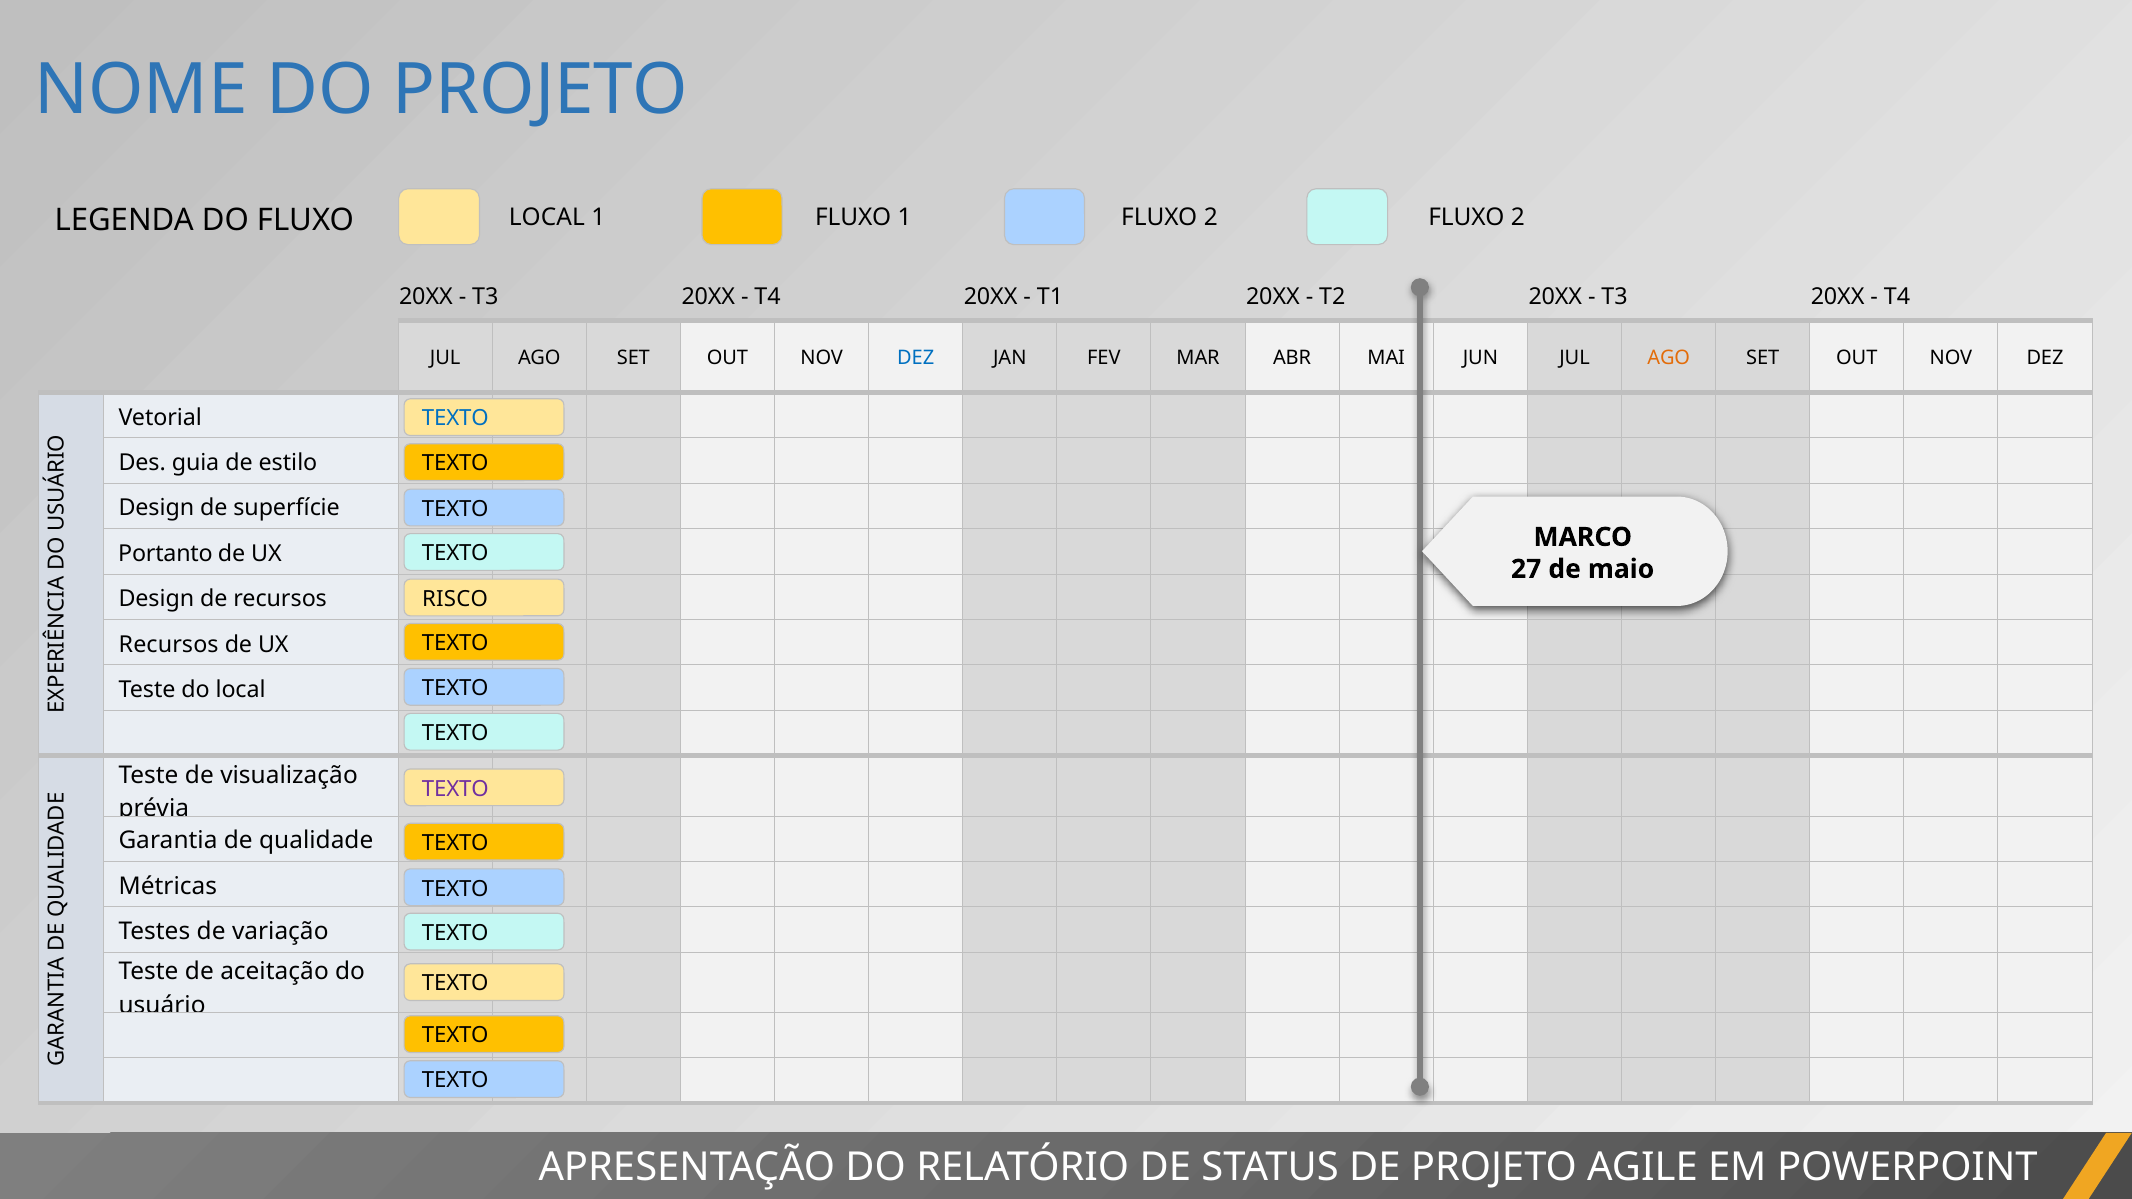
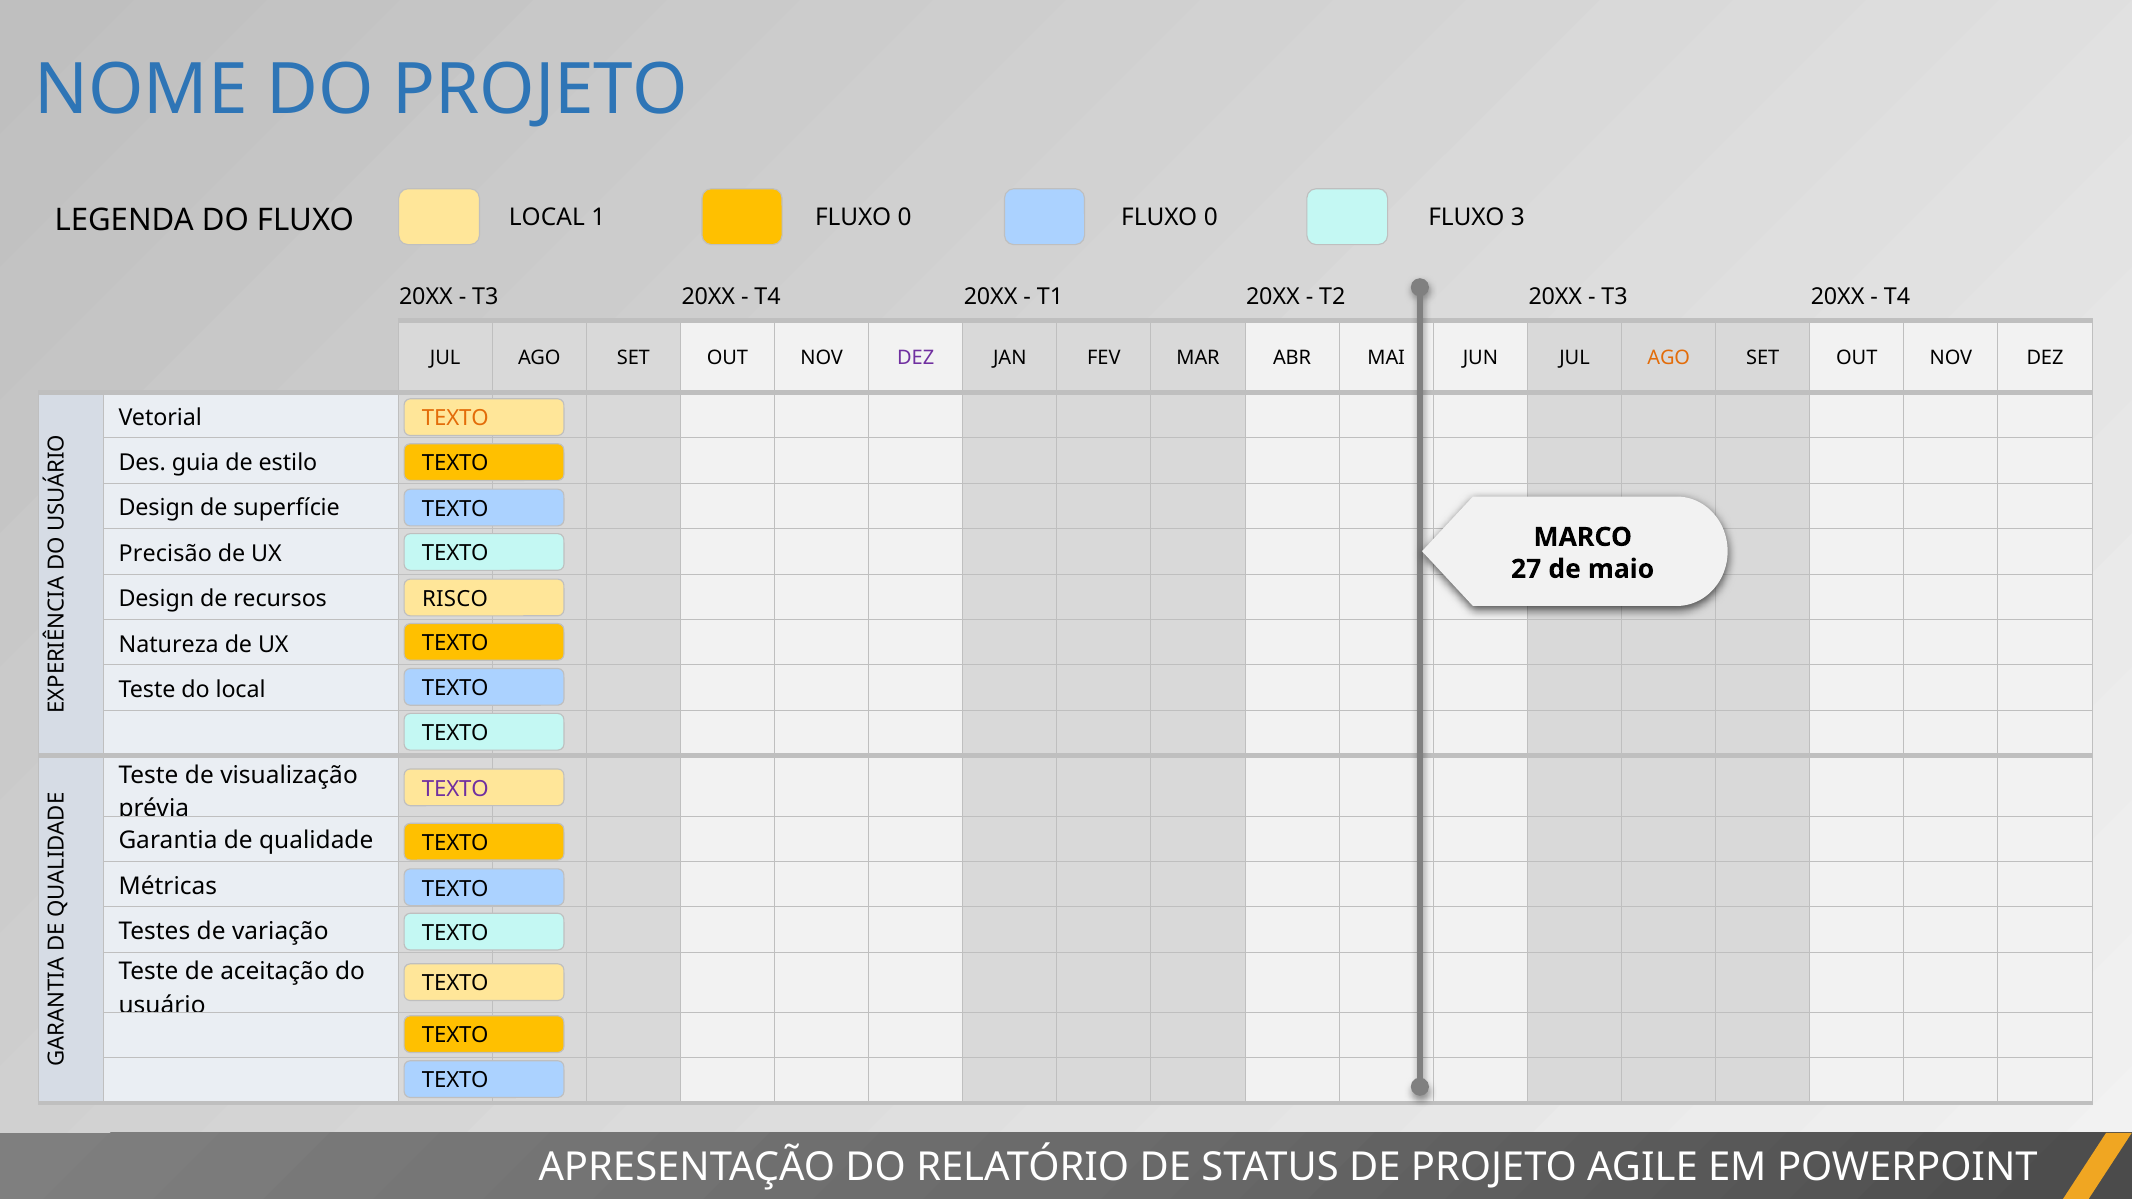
1 at (905, 217): 1 -> 0
2 at (1211, 217): 2 -> 0
2 at (1518, 217): 2 -> 3
DEZ at (916, 358) colour: blue -> purple
TEXTO at (455, 419) colour: blue -> orange
Portanto: Portanto -> Precisão
Recursos at (169, 644): Recursos -> Natureza
